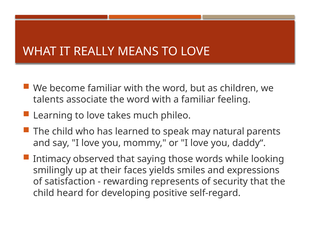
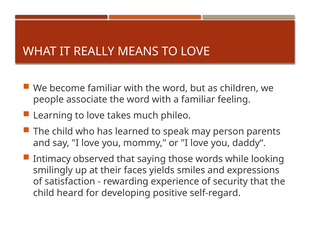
talents: talents -> people
natural: natural -> person
represents: represents -> experience
